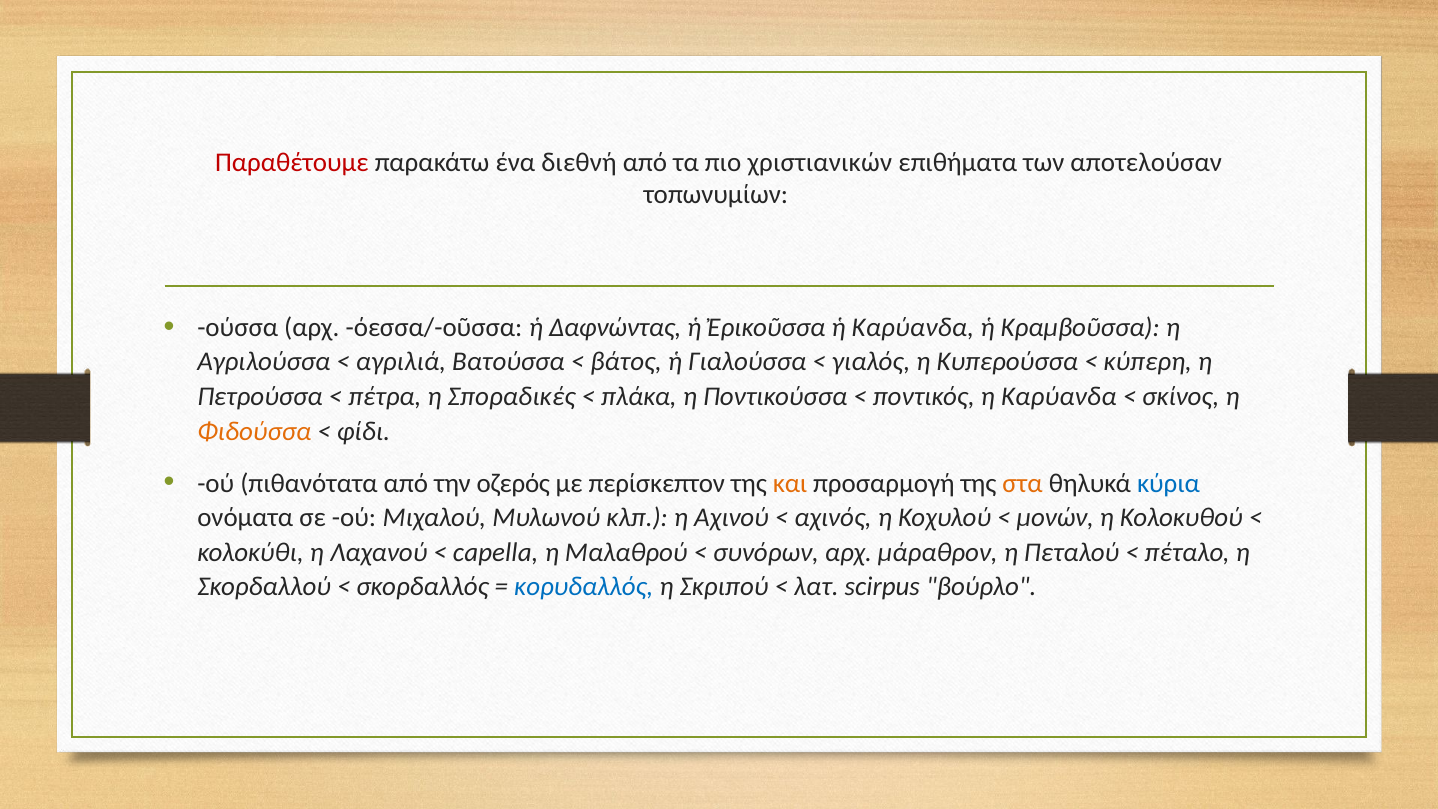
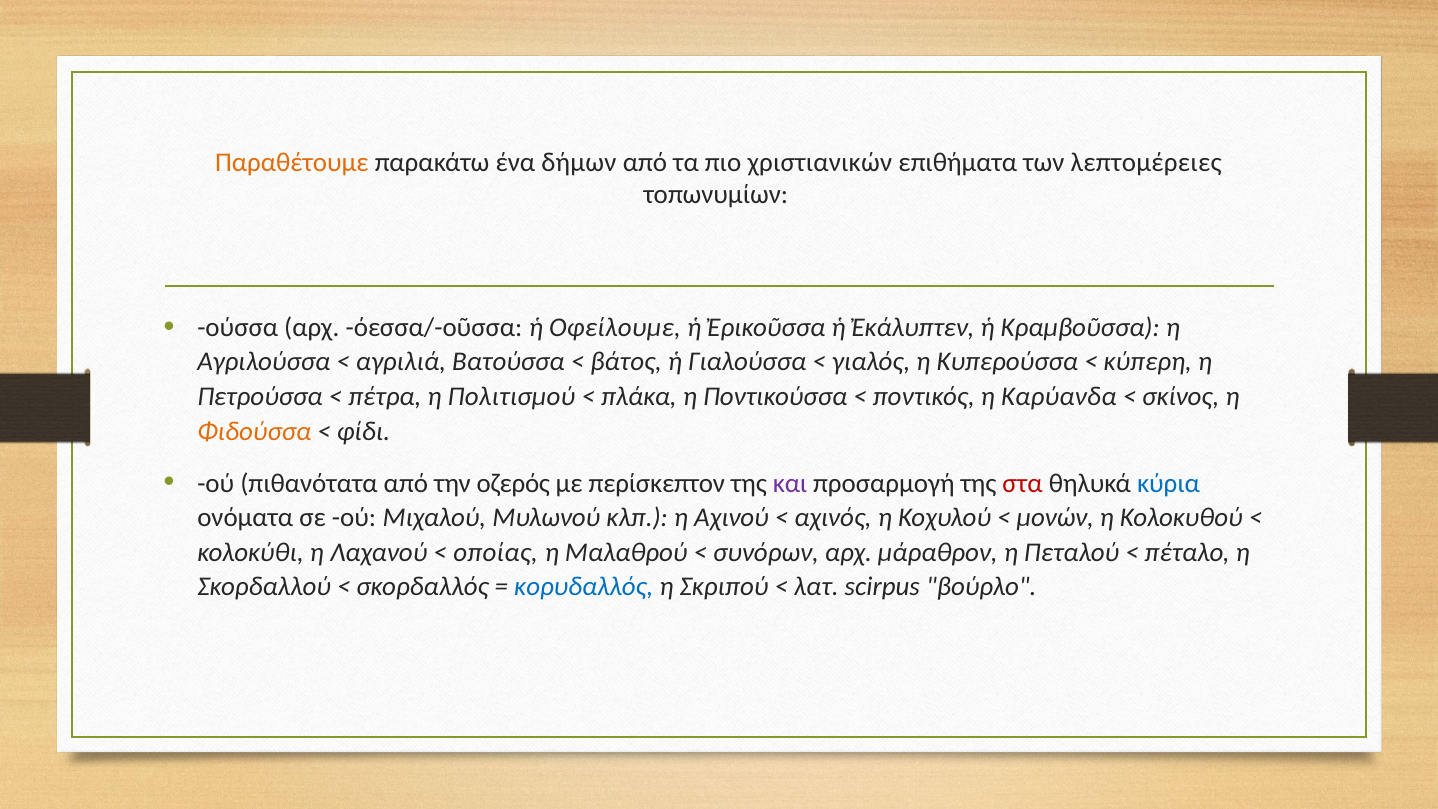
Παραθέτουμε colour: red -> orange
διεθνή: διεθνή -> δήμων
αποτελούσαν: αποτελούσαν -> λεπτομέρειες
Δαφνώντας: Δαφνώντας -> Οφείλουμε
ἡ Καρύανδα: Καρύανδα -> Ἐκάλυπτεν
Σποραδικές: Σποραδικές -> Πολιτισμού
και colour: orange -> purple
στα colour: orange -> red
capella: capella -> οποίας
